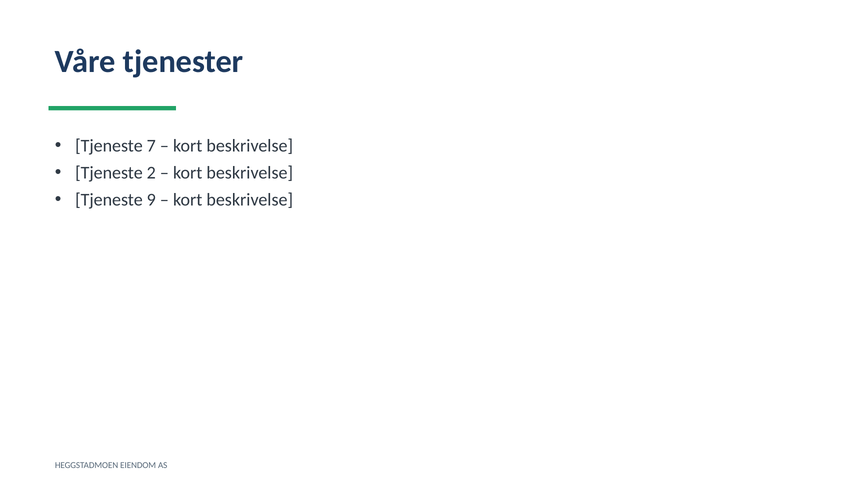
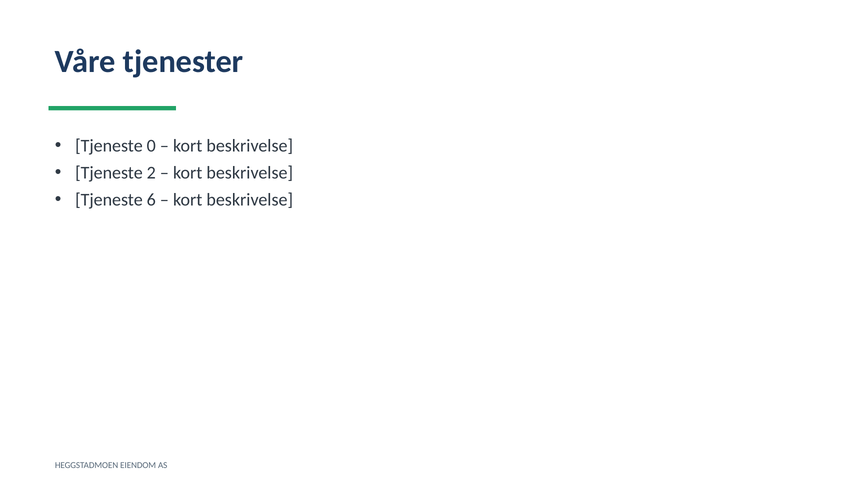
7: 7 -> 0
9: 9 -> 6
